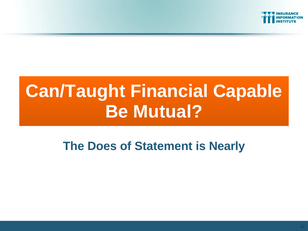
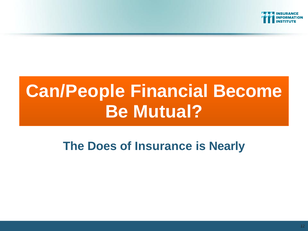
Can/Taught: Can/Taught -> Can/People
Capable: Capable -> Become
Statement: Statement -> Insurance
